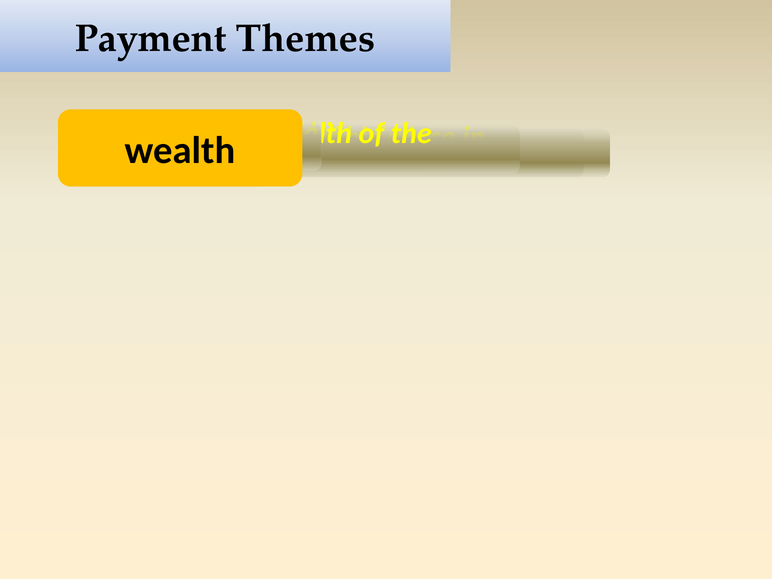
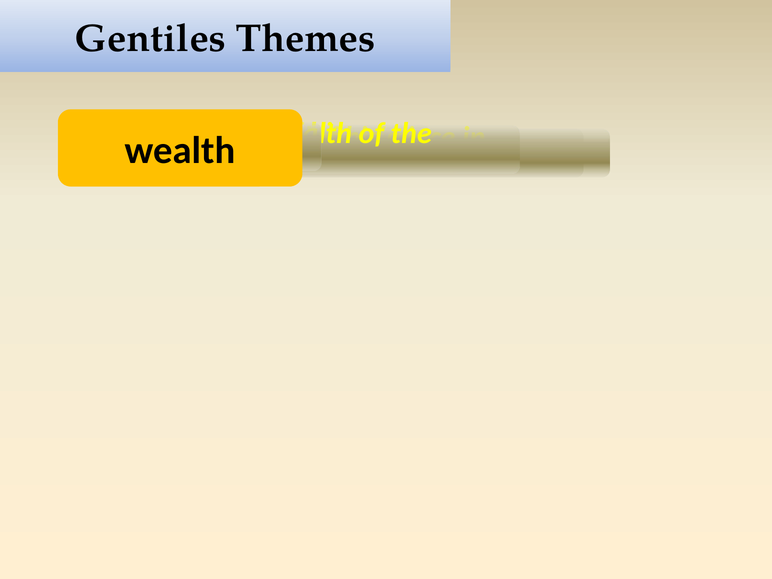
Payment: Payment -> Gentiles
